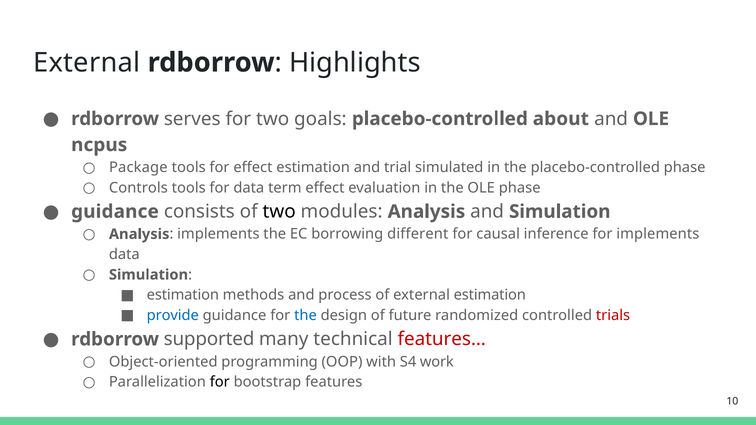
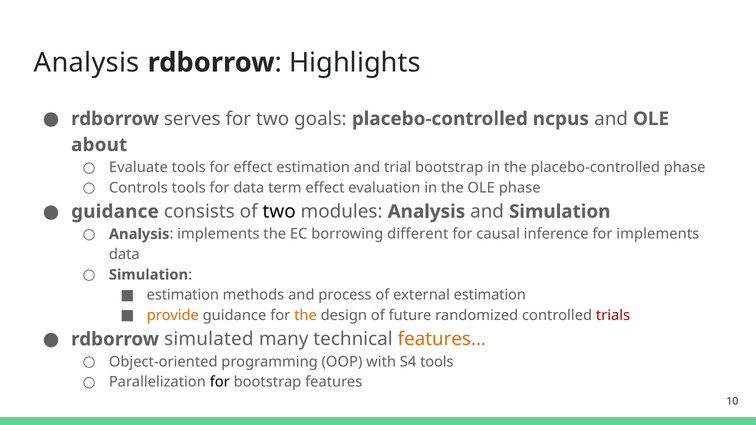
External at (87, 63): External -> Analysis
about: about -> ncpus
ncpus: ncpus -> about
Package: Package -> Evaluate
trial simulated: simulated -> bootstrap
provide colour: blue -> orange
the at (305, 316) colour: blue -> orange
supported: supported -> simulated
features… colour: red -> orange
S4 work: work -> tools
